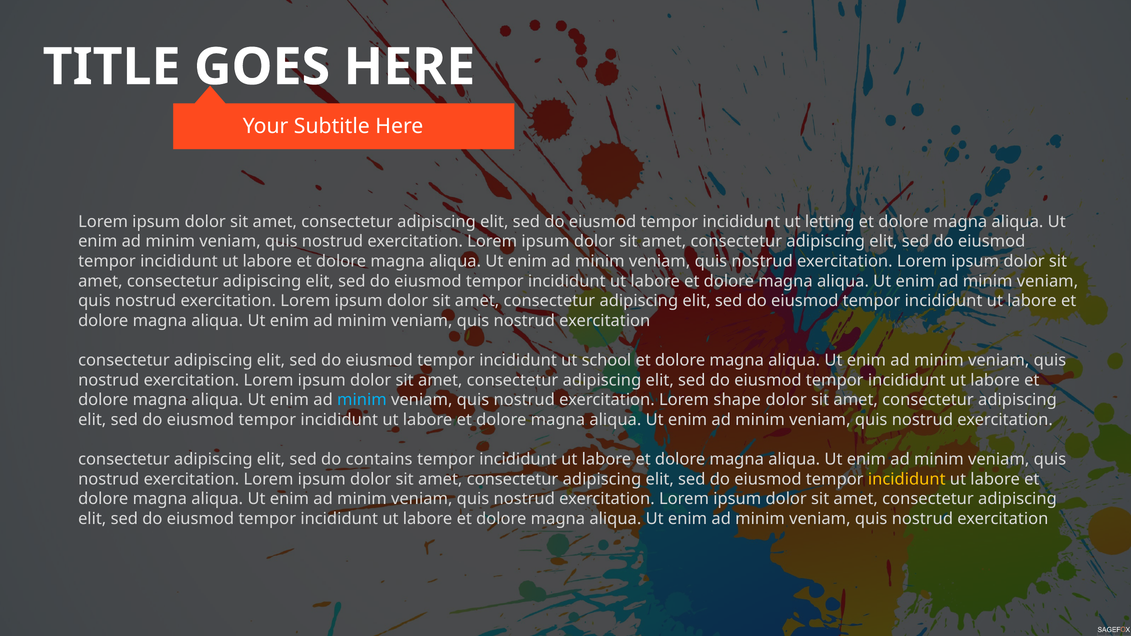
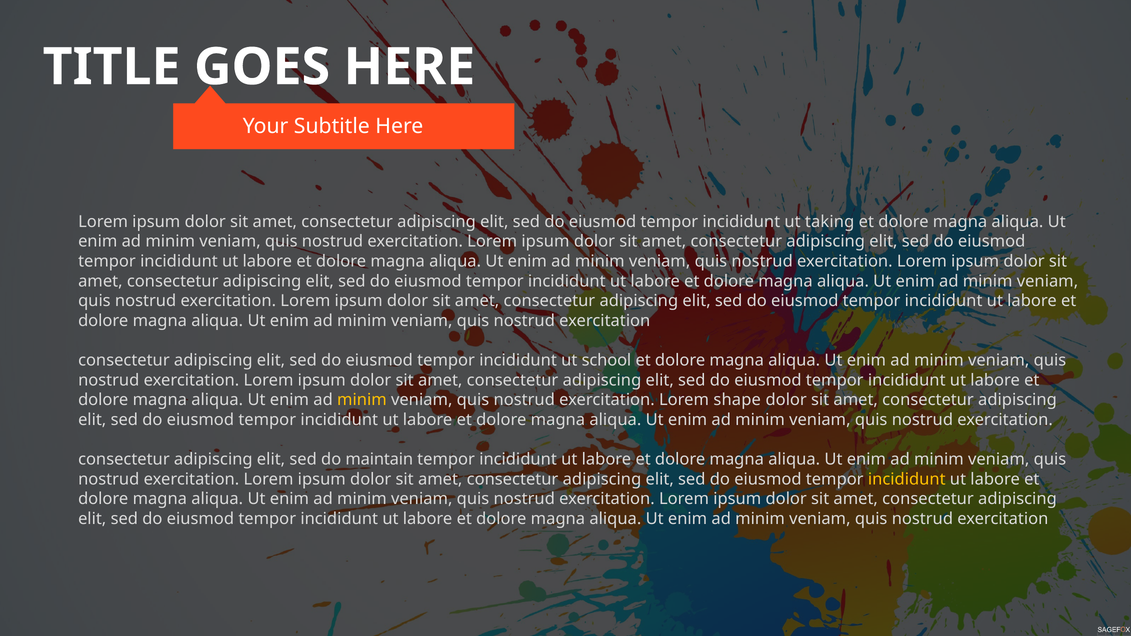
letting: letting -> taking
minim at (362, 400) colour: light blue -> yellow
contains: contains -> maintain
